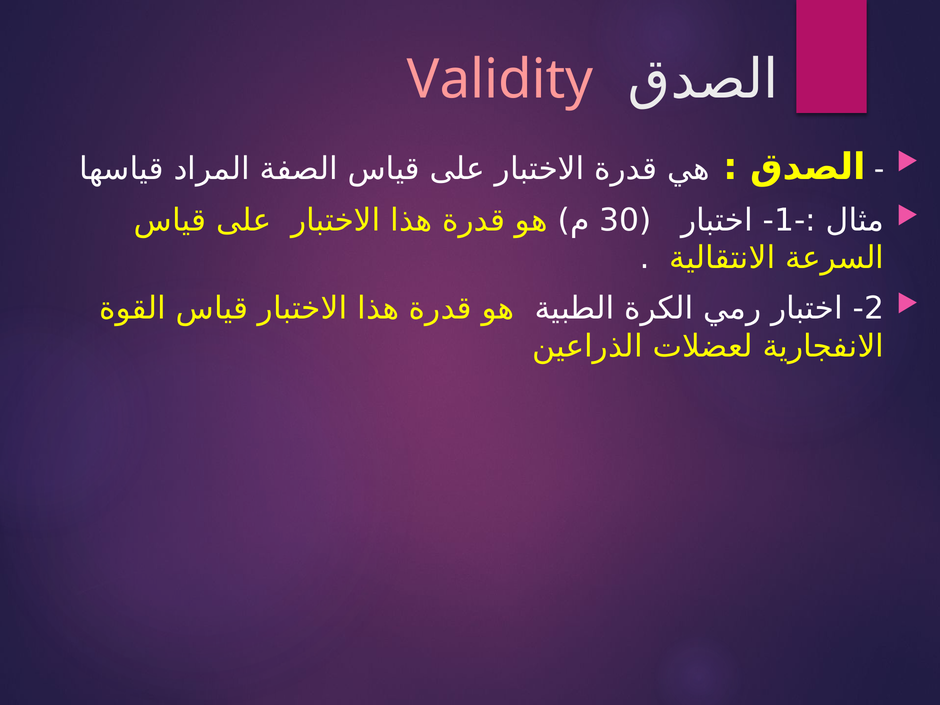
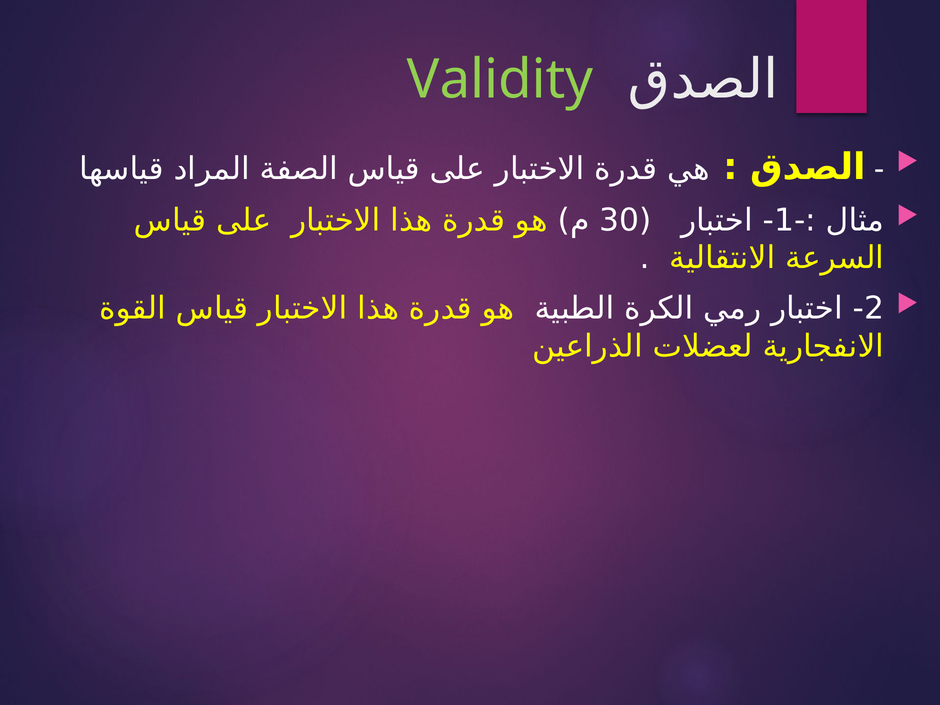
Validity colour: pink -> light green
